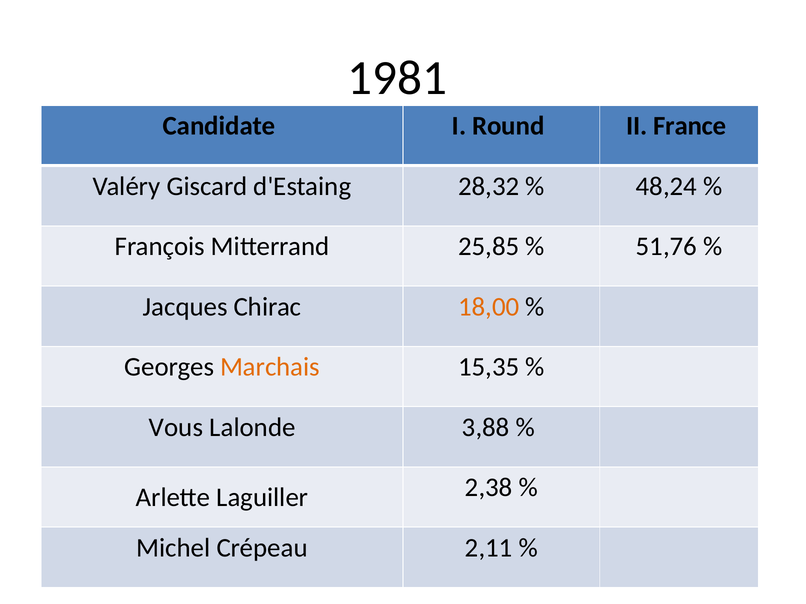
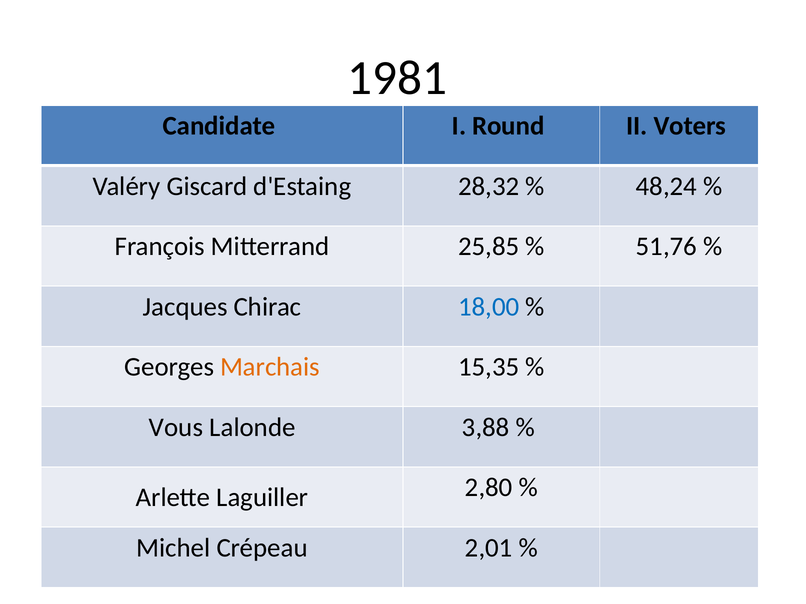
France: France -> Voters
18,00 colour: orange -> blue
2,38: 2,38 -> 2,80
2,11: 2,11 -> 2,01
